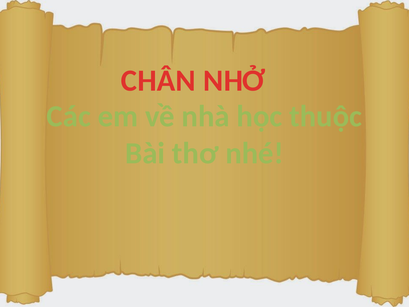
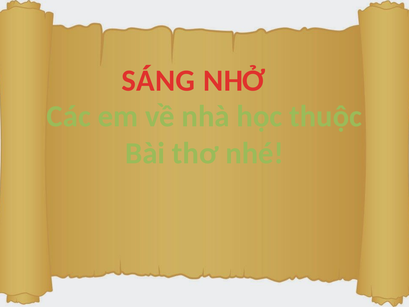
CHÂN: CHÂN -> SÁNG
